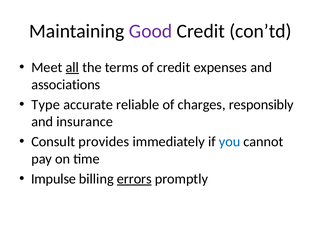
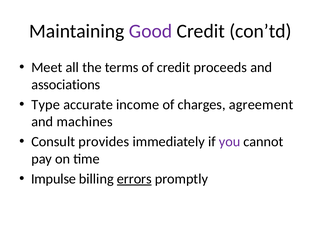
all underline: present -> none
expenses: expenses -> proceeds
reliable: reliable -> income
responsibly: responsibly -> agreement
insurance: insurance -> machines
you colour: blue -> purple
